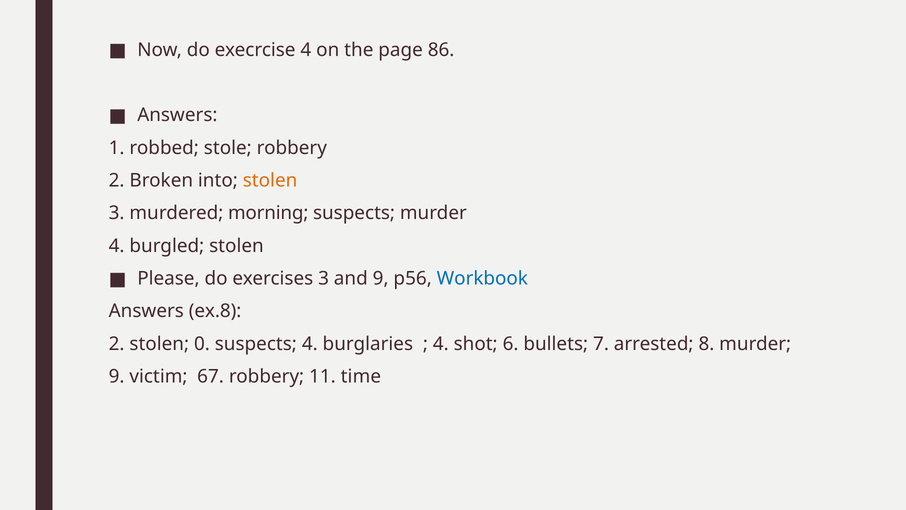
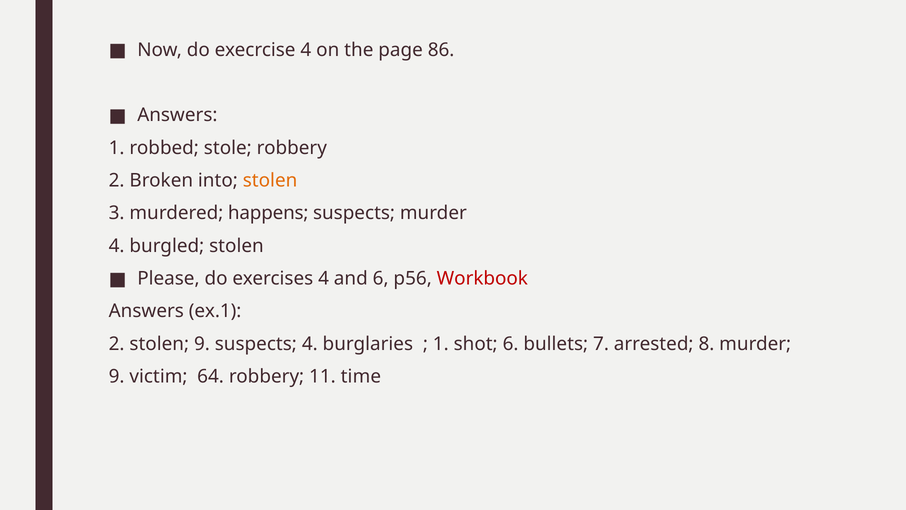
morning: morning -> happens
exercises 3: 3 -> 4
and 9: 9 -> 6
Workbook colour: blue -> red
ex.8: ex.8 -> ex.1
stolen 0: 0 -> 9
4 at (441, 344): 4 -> 1
67: 67 -> 64
